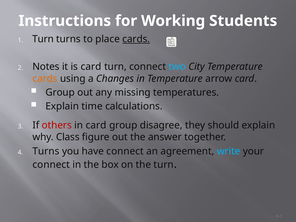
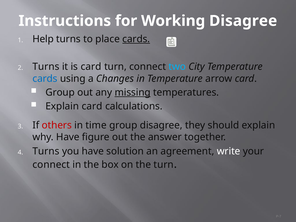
Working Students: Students -> Disagree
Turn at (43, 39): Turn -> Help
Notes at (46, 67): Notes -> Turns
cards at (45, 79) colour: orange -> blue
missing underline: none -> present
Explain time: time -> card
in card: card -> time
why Class: Class -> Have
have connect: connect -> solution
write colour: light blue -> white
